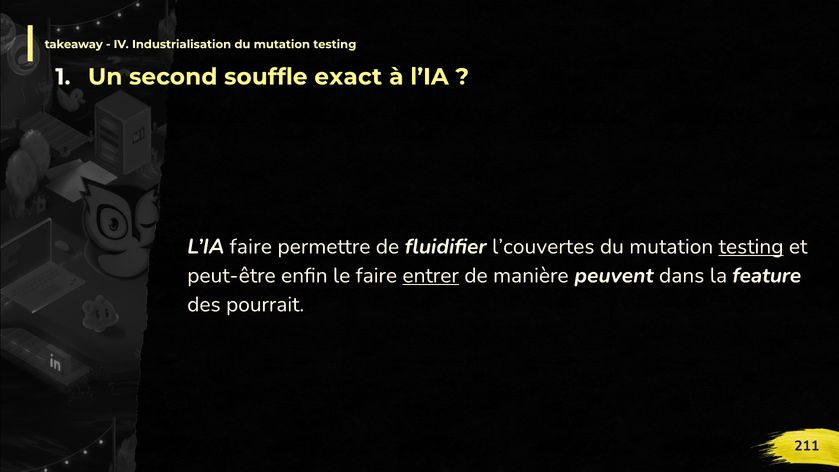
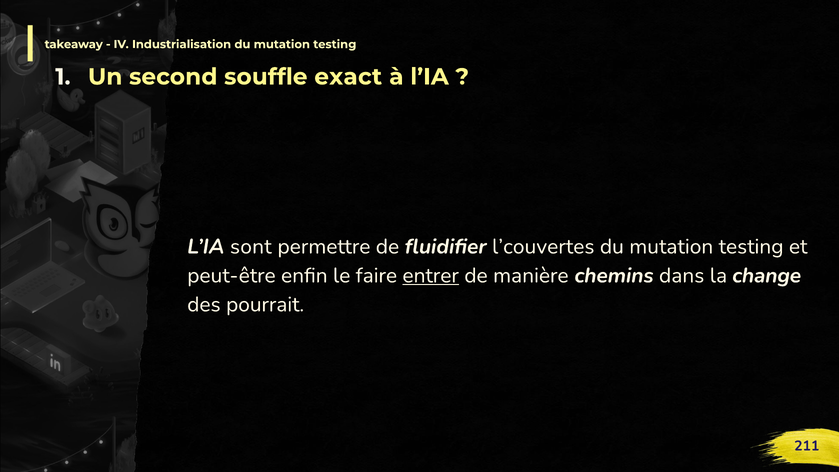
L’IA faire: faire -> sont
testing at (751, 247) underline: present -> none
peuvent: peuvent -> chemins
feature: feature -> change
